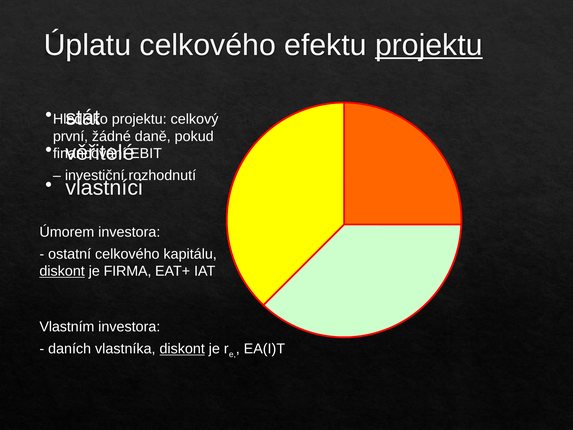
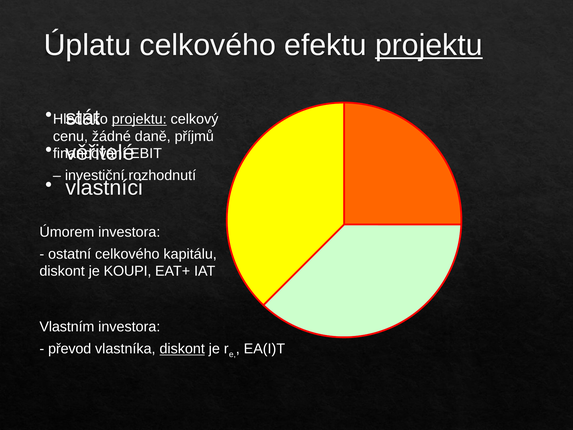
projektu at (139, 119) underline: none -> present
první: první -> cenu
pokud: pokud -> příjmů
diskont at (62, 271) underline: present -> none
FIRMA: FIRMA -> KOUPI
daních: daních -> převod
